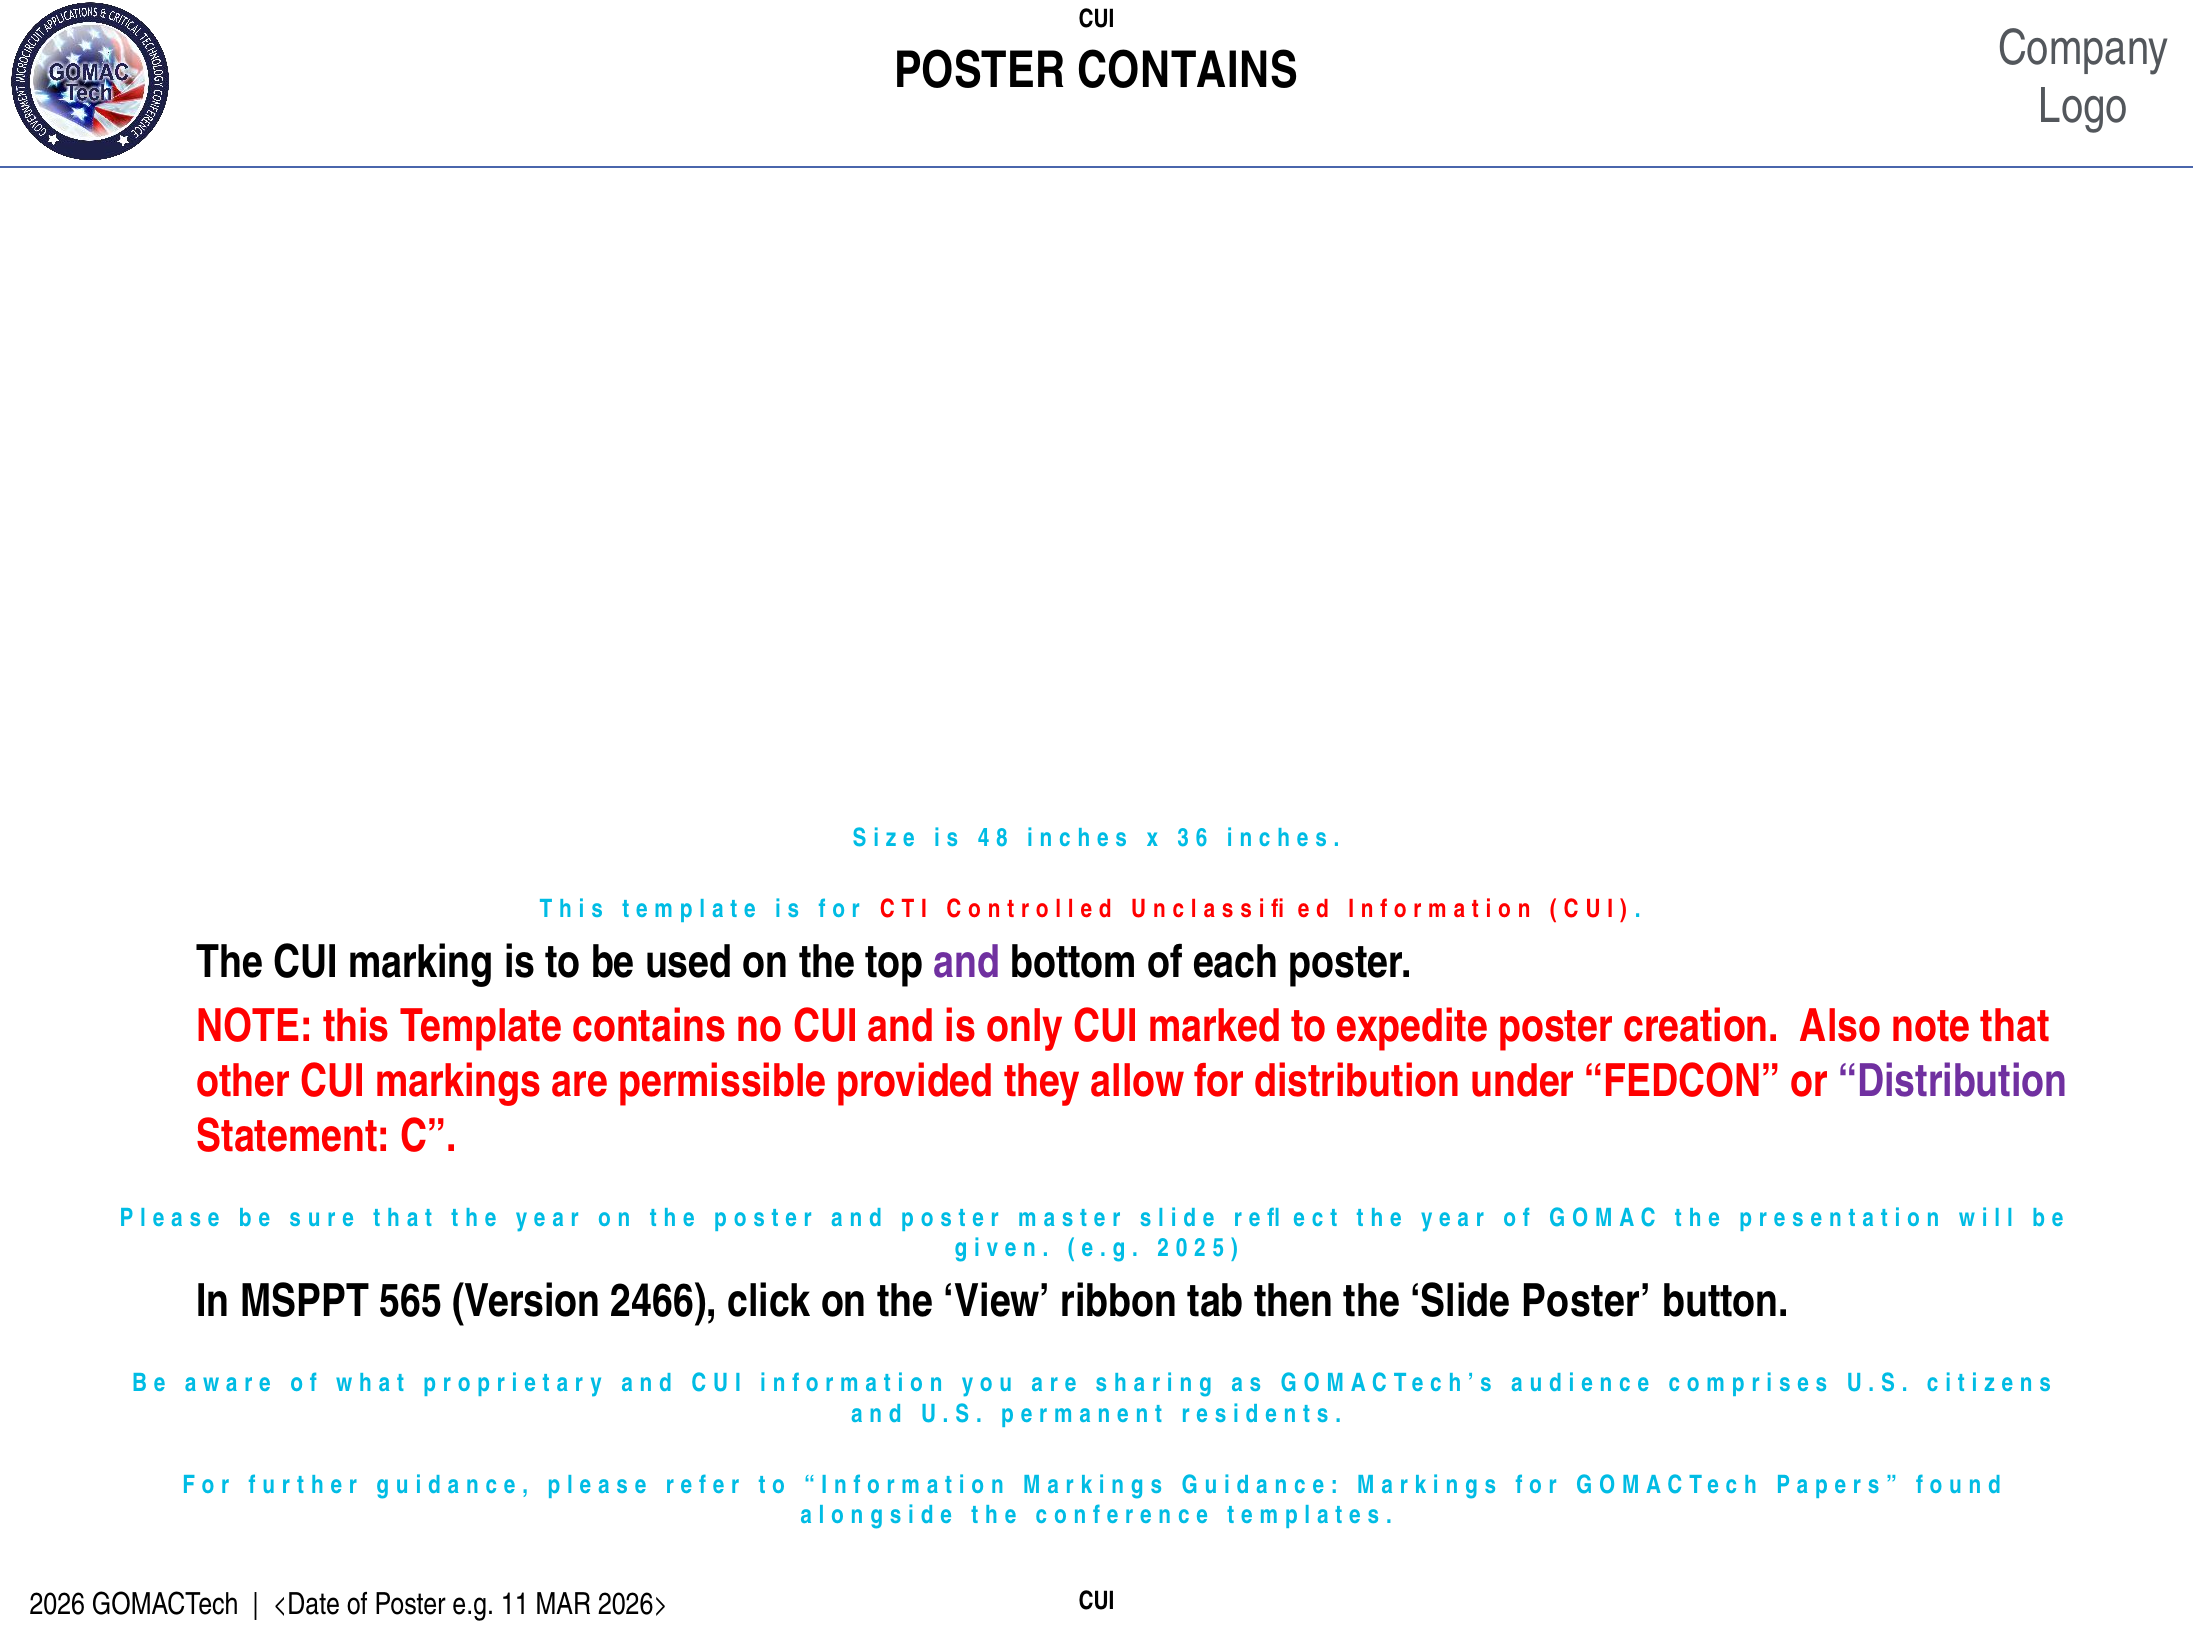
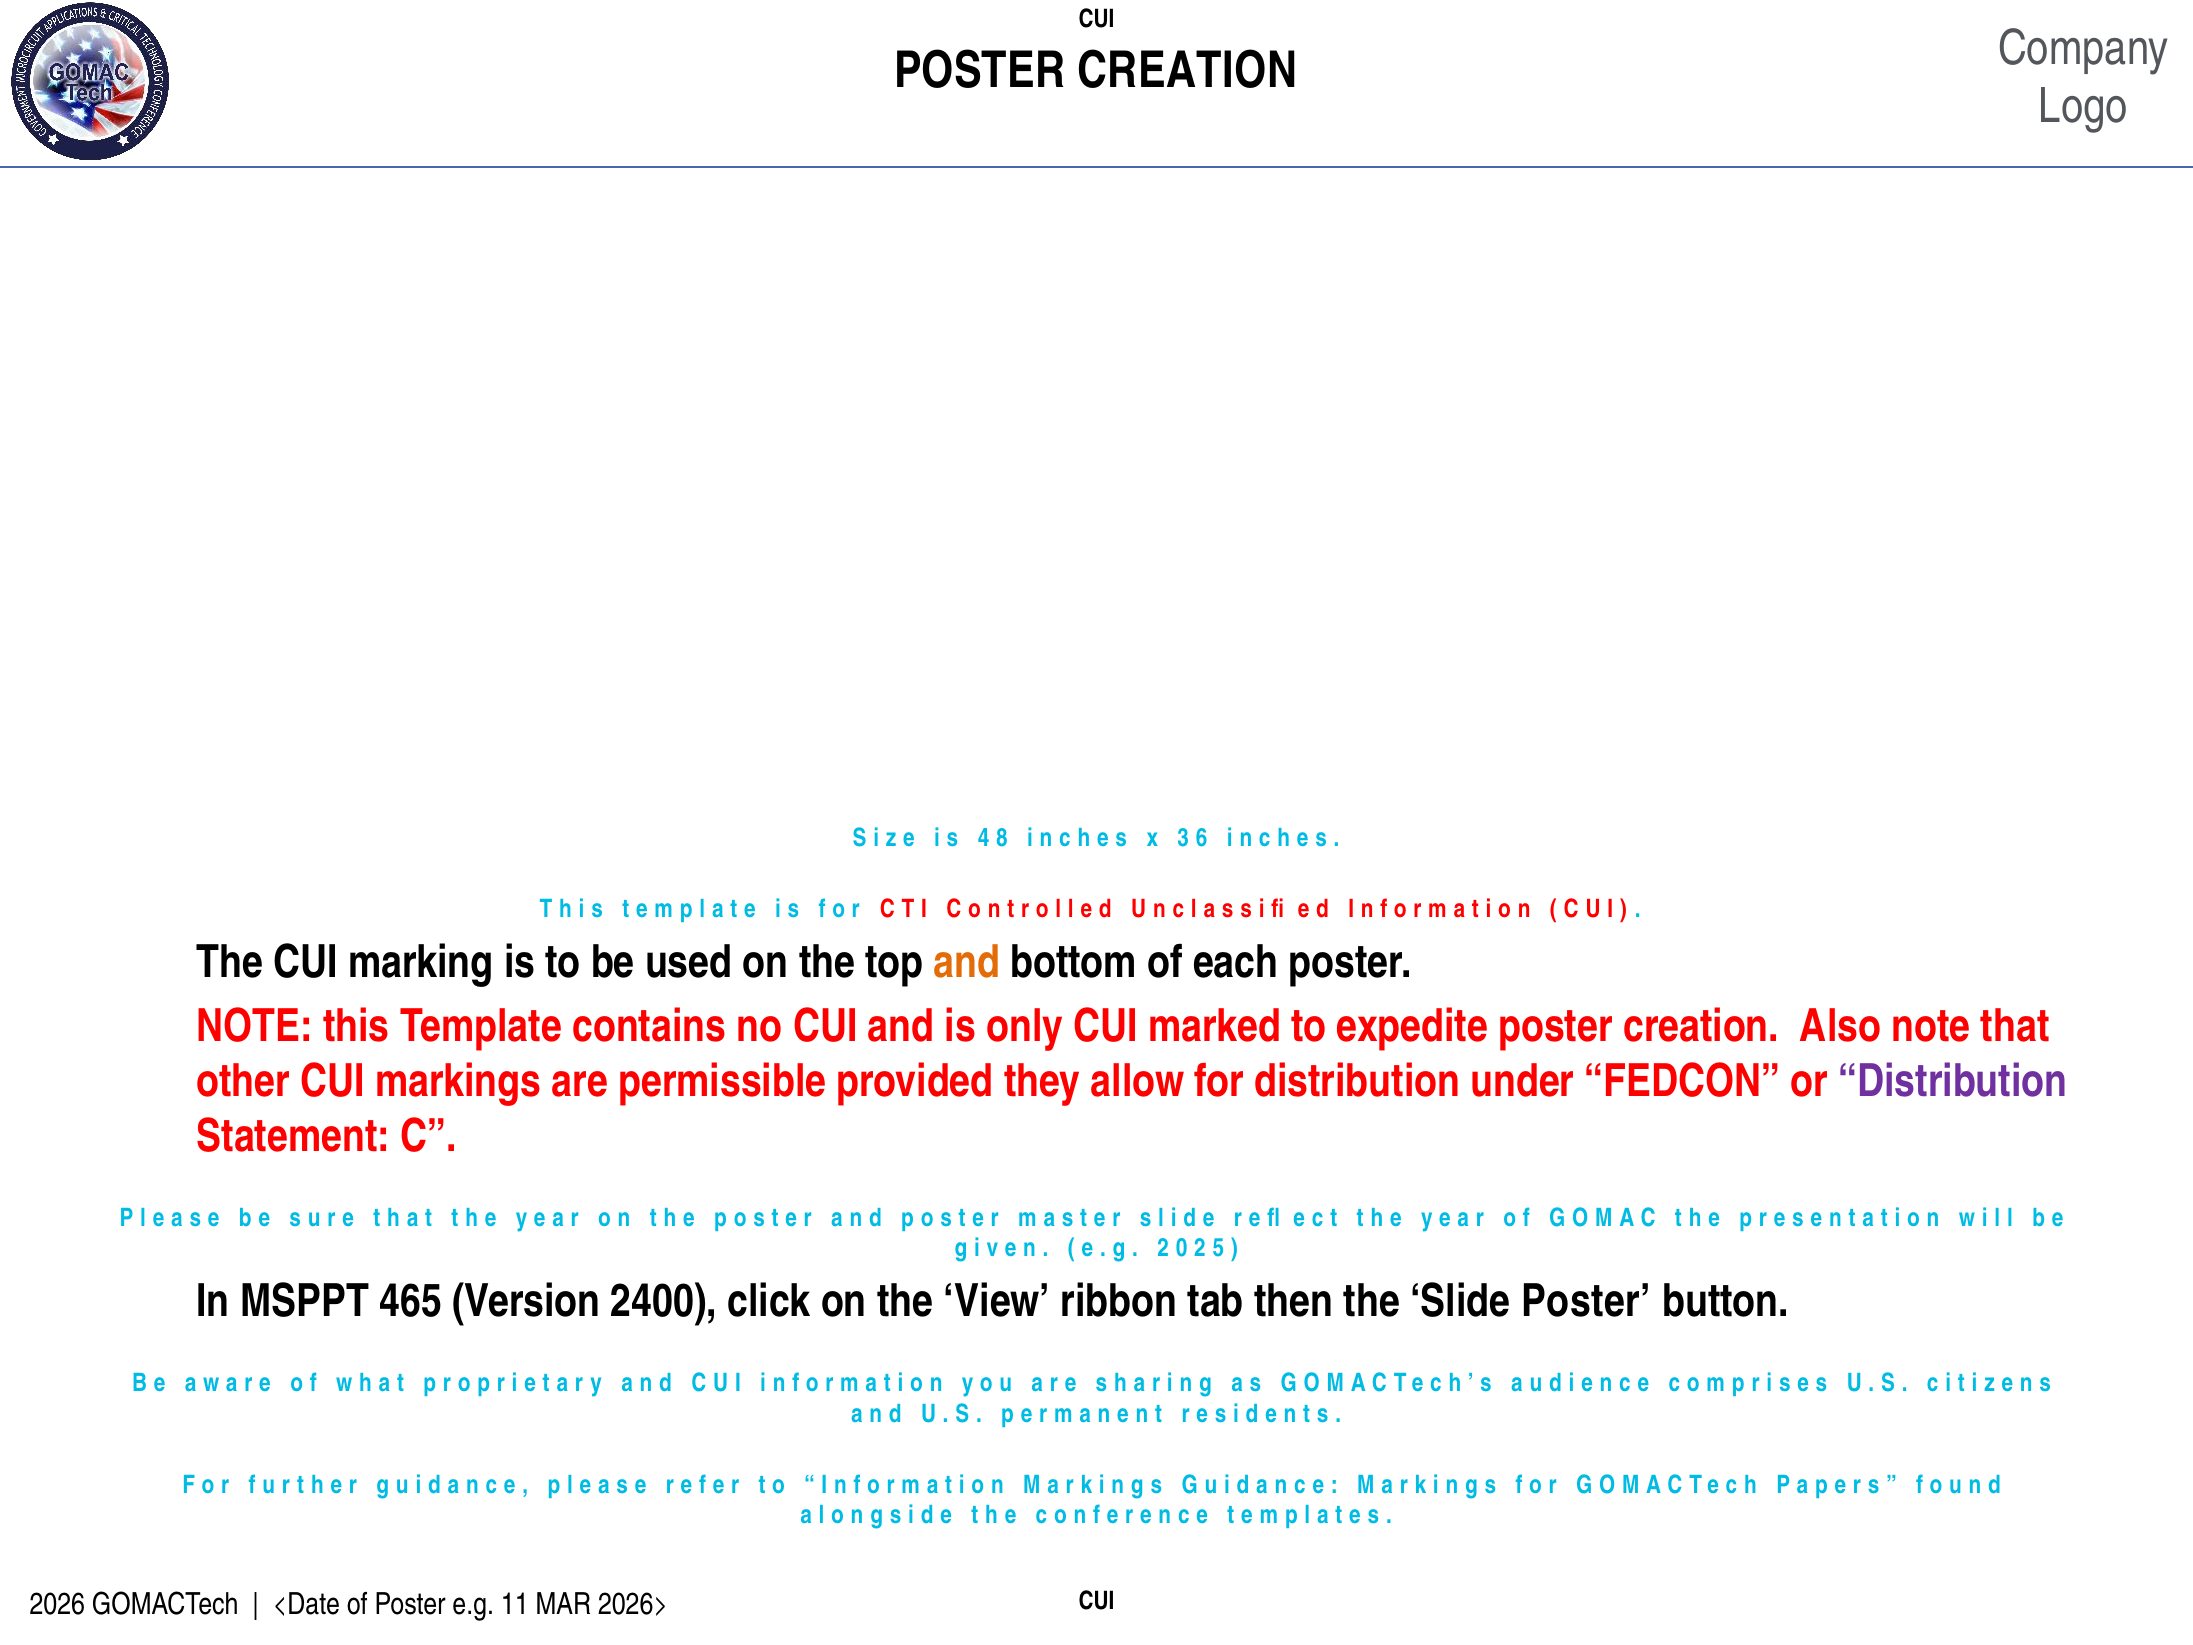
CONTAINS at (1187, 71): CONTAINS -> CREATION
and at (967, 962) colour: purple -> orange
565: 565 -> 465
2466: 2466 -> 2400
